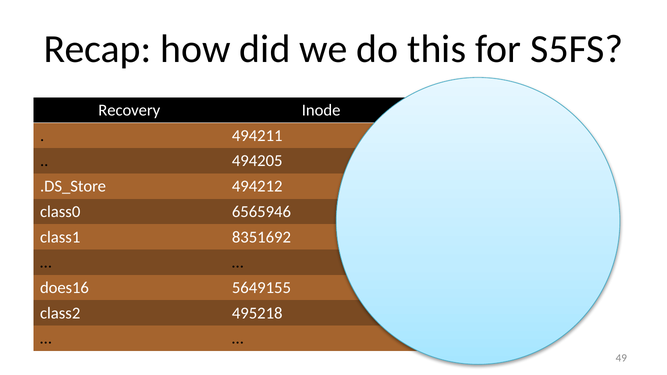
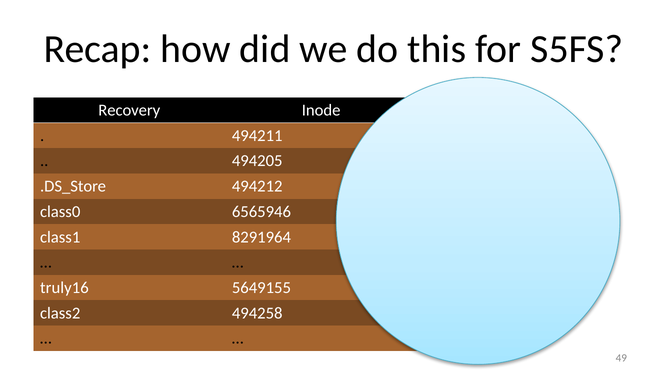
8351692: 8351692 -> 8291964
does16: does16 -> truly16
495218: 495218 -> 494258
